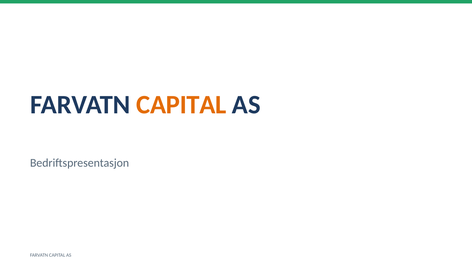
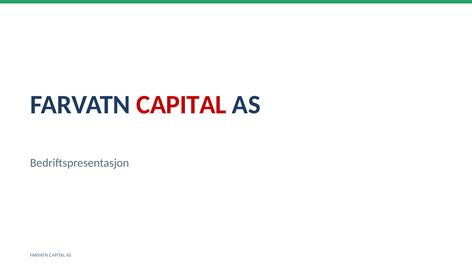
CAPITAL at (181, 105) colour: orange -> red
